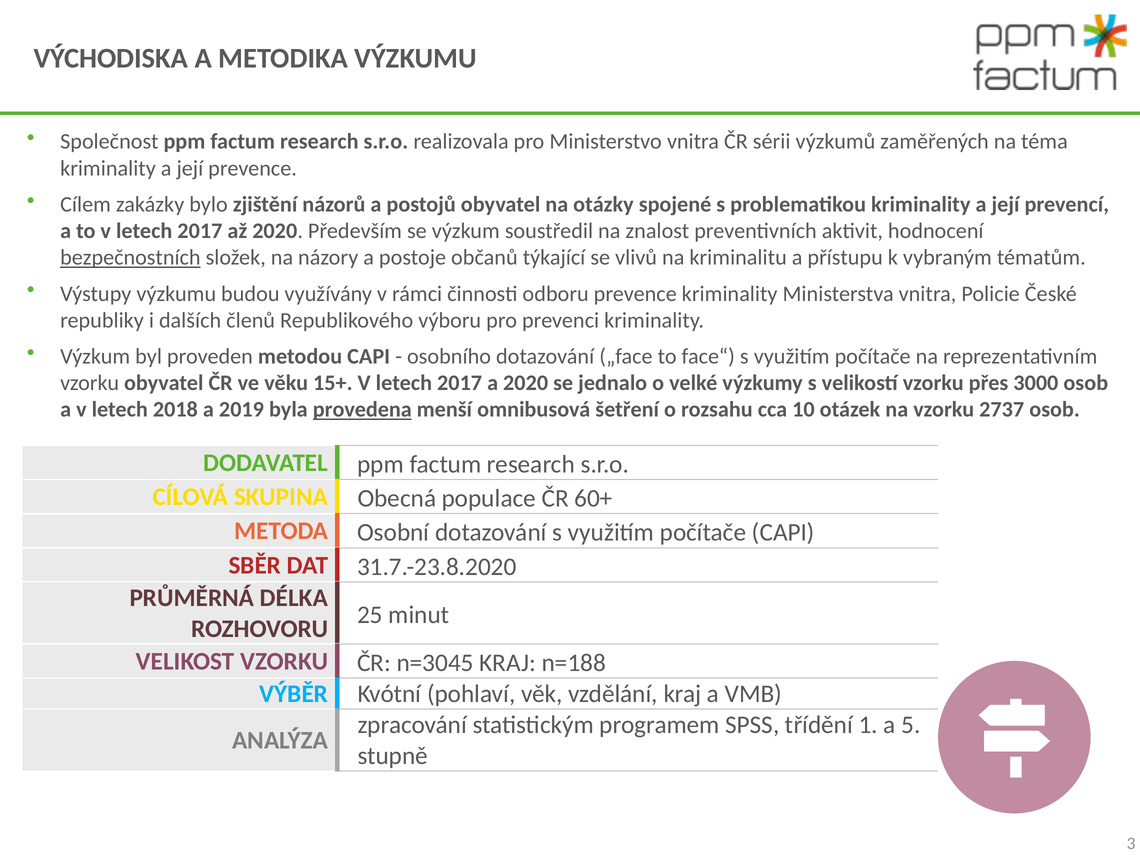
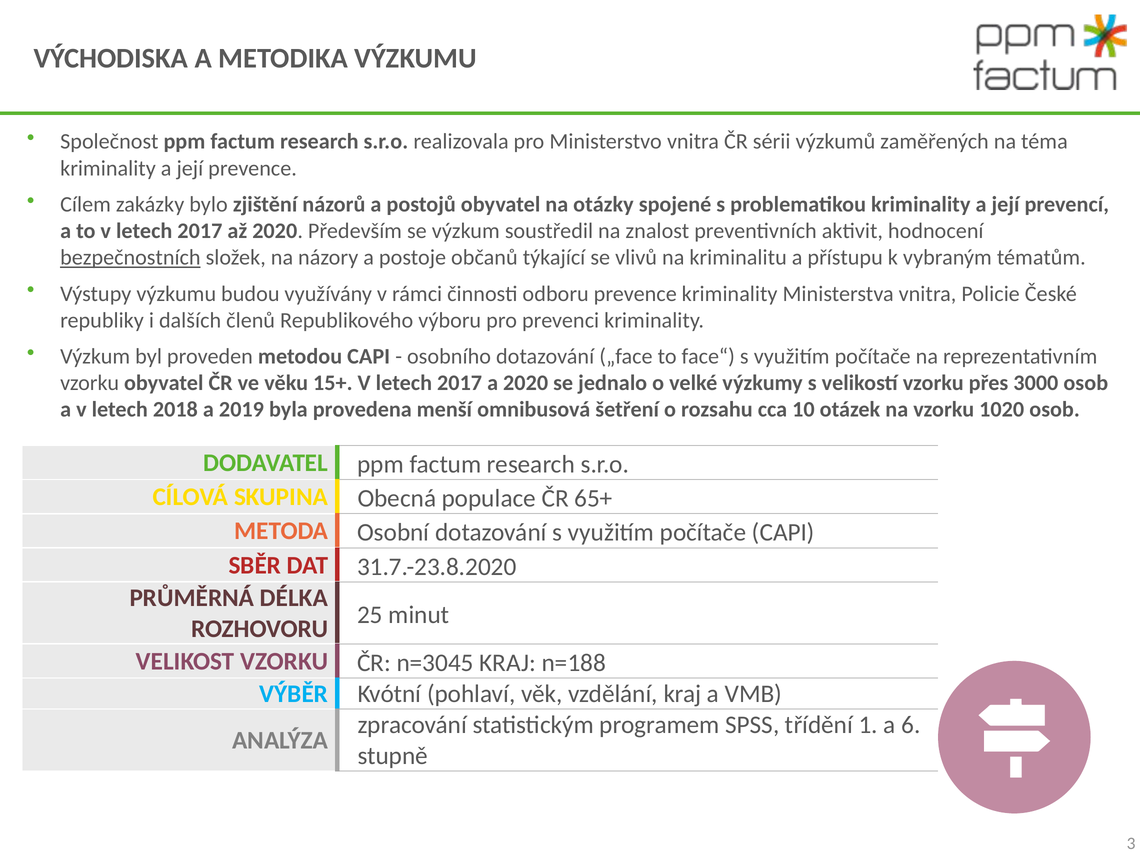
provedena underline: present -> none
2737: 2737 -> 1020
60+: 60+ -> 65+
5: 5 -> 6
